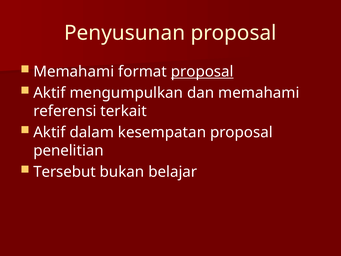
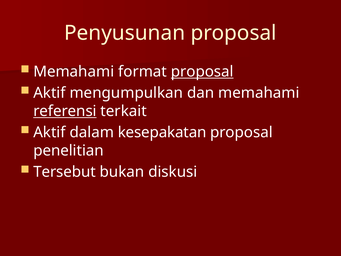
referensi underline: none -> present
kesempatan: kesempatan -> kesepakatan
belajar: belajar -> diskusi
